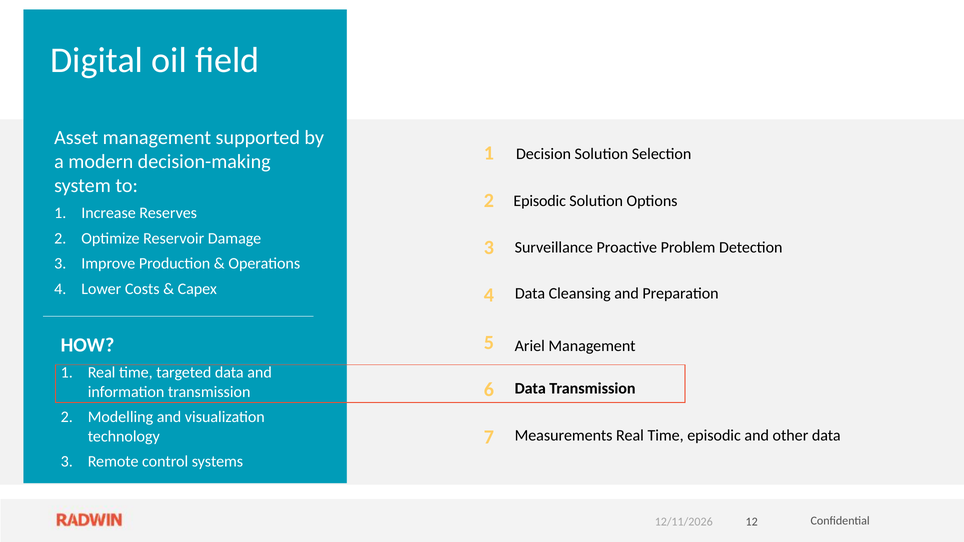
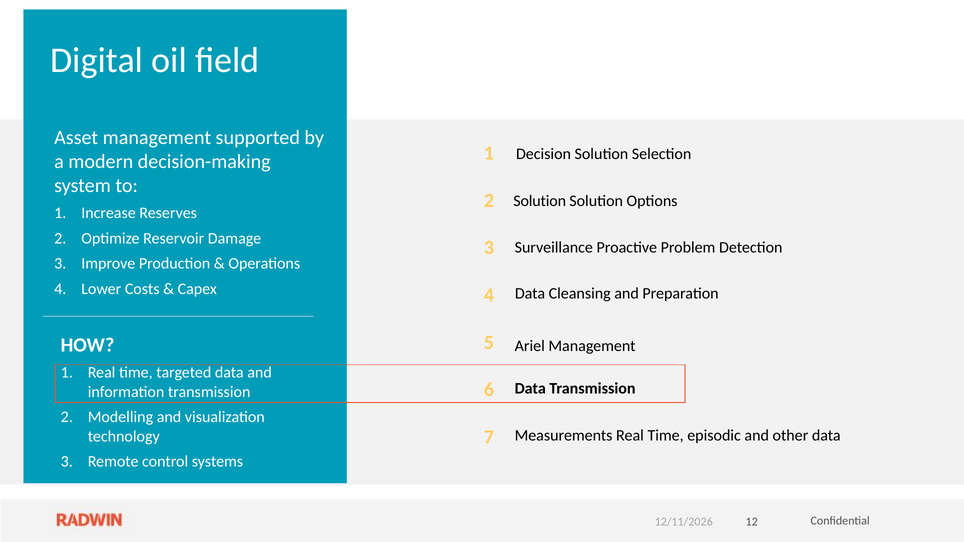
Episodic at (540, 201): Episodic -> Solution
